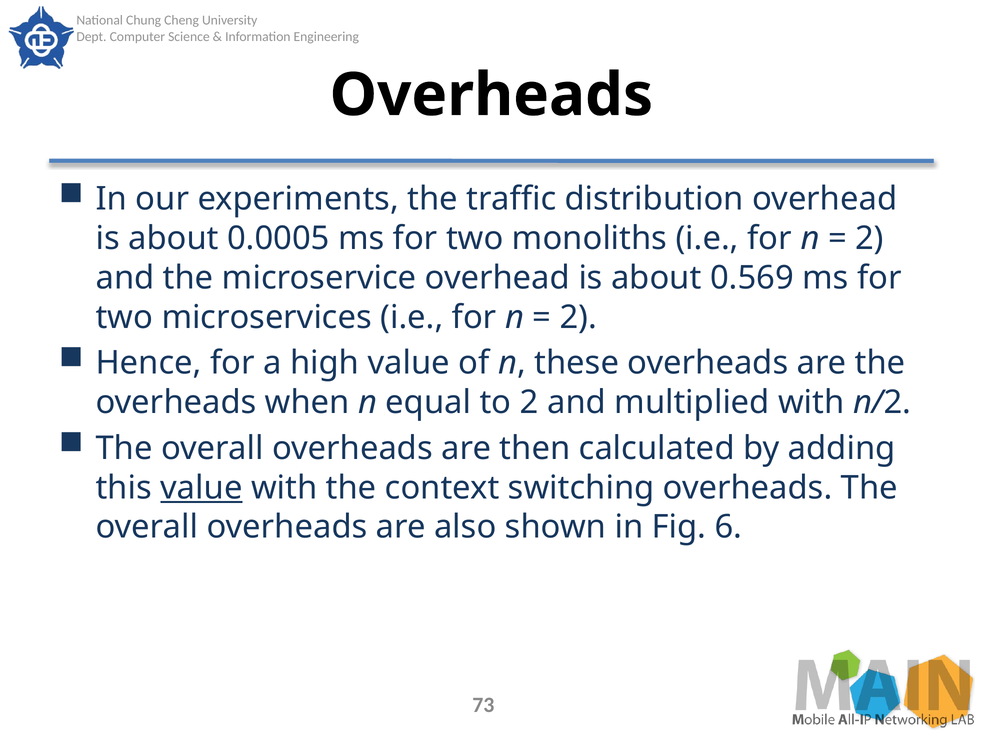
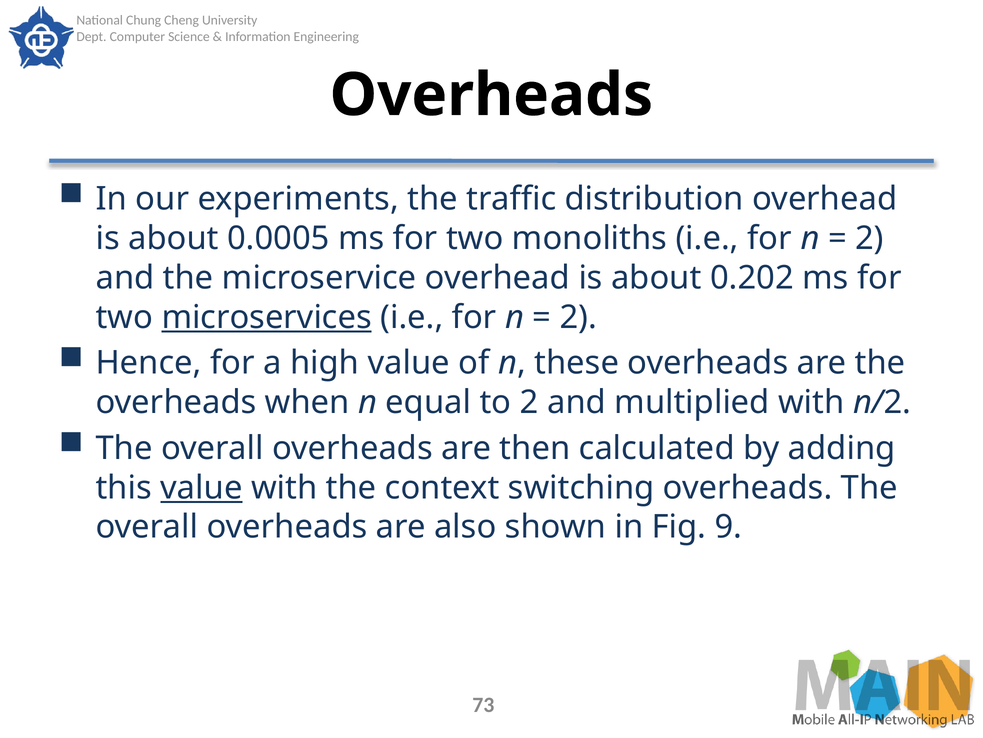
0.569: 0.569 -> 0.202
microservices underline: none -> present
6: 6 -> 9
